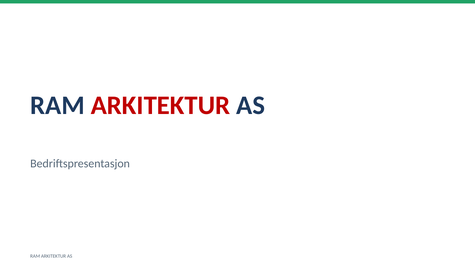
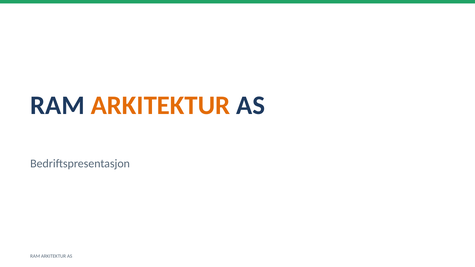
ARKITEKTUR at (160, 105) colour: red -> orange
